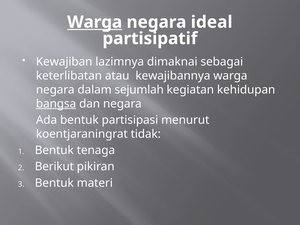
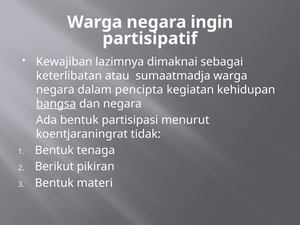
Warga at (95, 22) underline: present -> none
ideal: ideal -> ingin
kewajibannya: kewajibannya -> sumaatmadja
sejumlah: sejumlah -> pencipta
